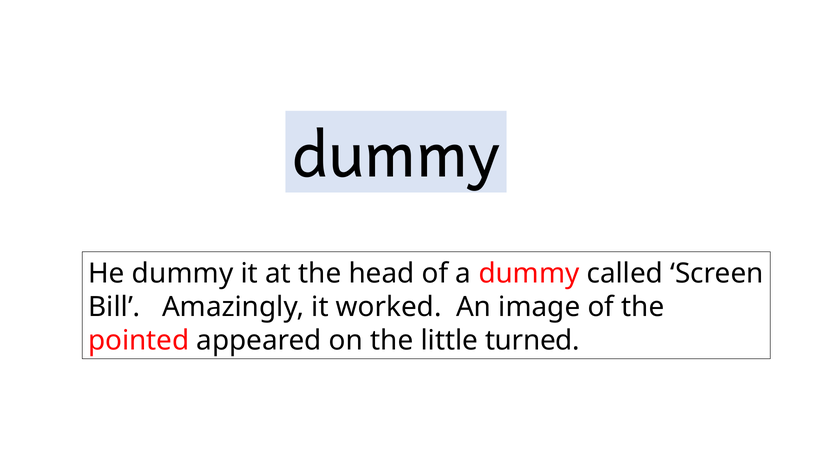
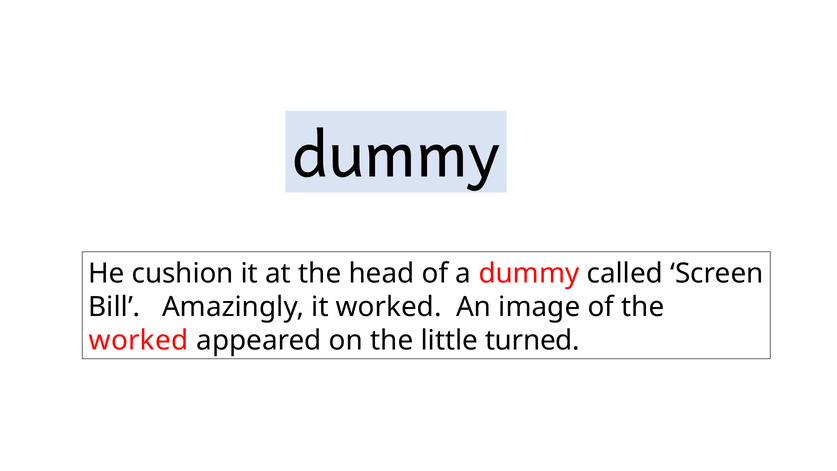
He dummy: dummy -> cushion
pointed at (139, 340): pointed -> worked
